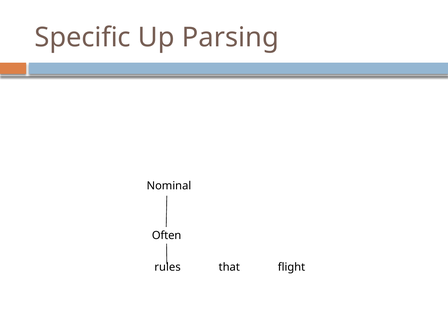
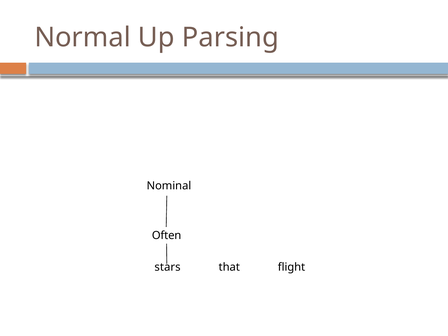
Specific: Specific -> Normal
rules: rules -> stars
